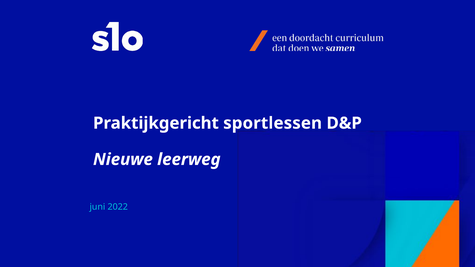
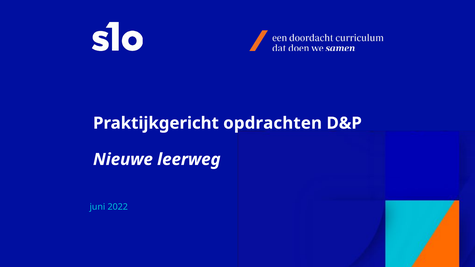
sportlessen: sportlessen -> opdrachten
